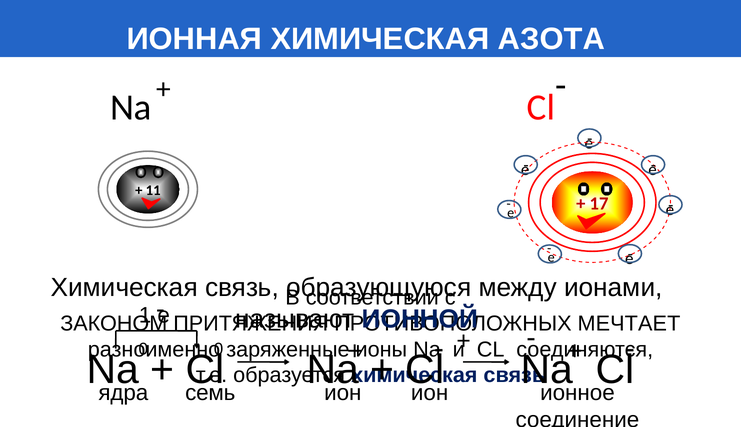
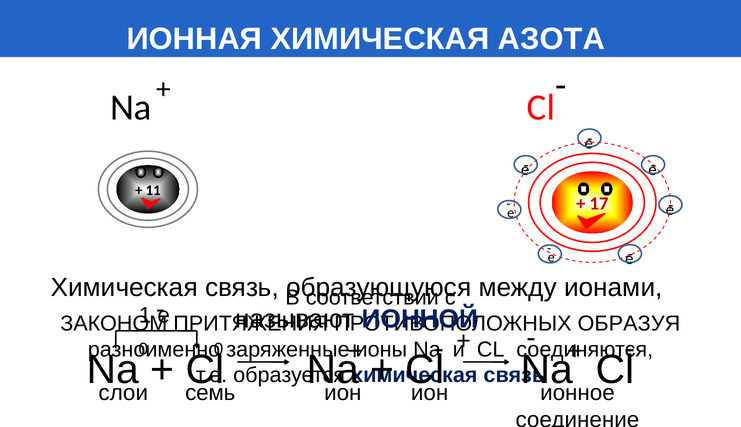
МЕЧТАЕТ: МЕЧТАЕТ -> ОБРАЗУЯ
ядра: ядра -> слои
